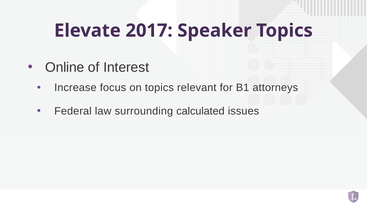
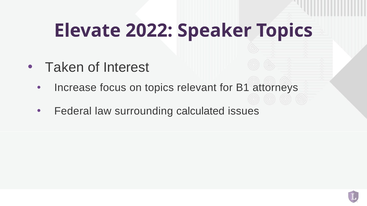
2017: 2017 -> 2022
Online: Online -> Taken
